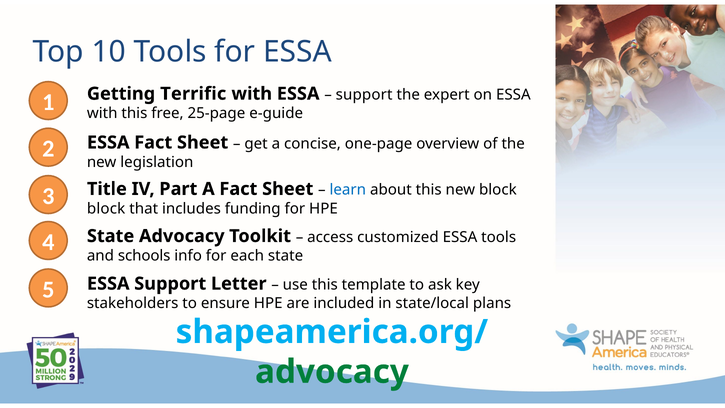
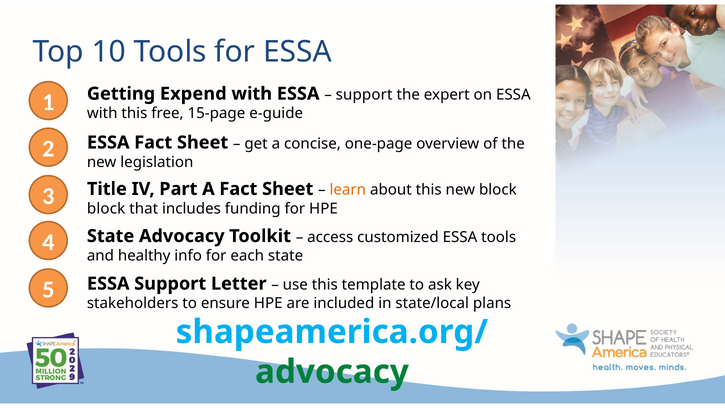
Terrific: Terrific -> Expend
25-page: 25-page -> 15-page
learn colour: blue -> orange
schools: schools -> healthy
